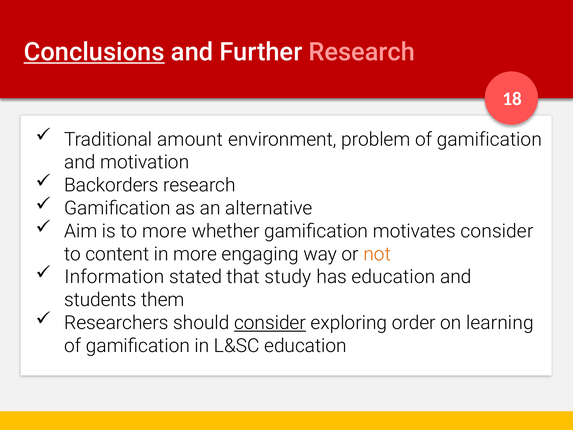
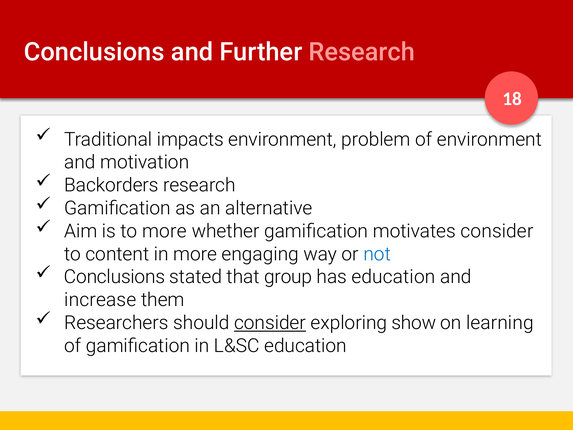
Conclusions at (94, 52) underline: present -> none
amount: amount -> impacts
problem of gamification: gamification -> environment
not colour: orange -> blue
Information at (114, 277): Information -> Conclusions
study: study -> group
students: students -> increase
order: order -> show
